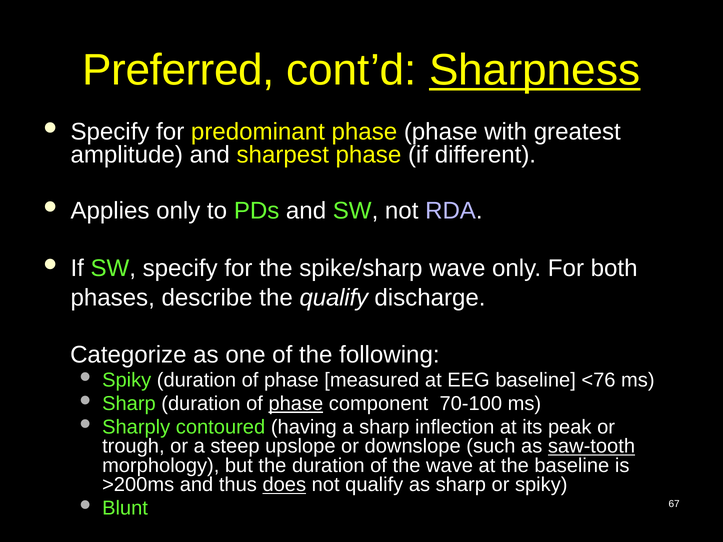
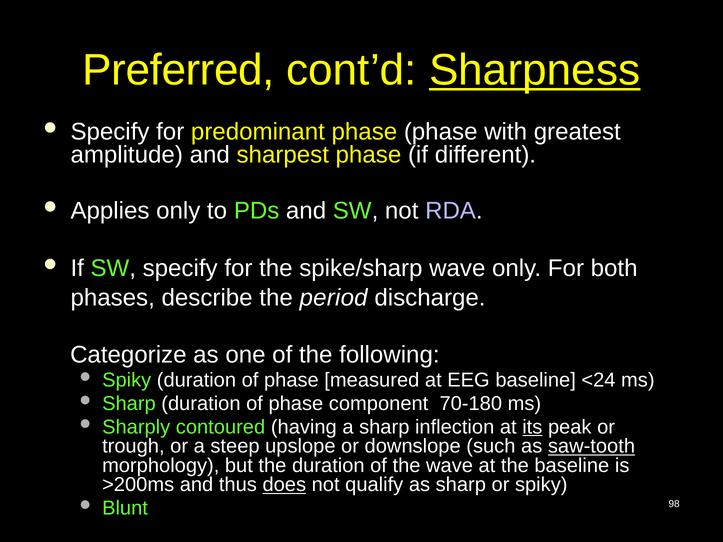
the qualify: qualify -> period
<76: <76 -> <24
phase at (296, 404) underline: present -> none
70-100: 70-100 -> 70-180
its underline: none -> present
67: 67 -> 98
